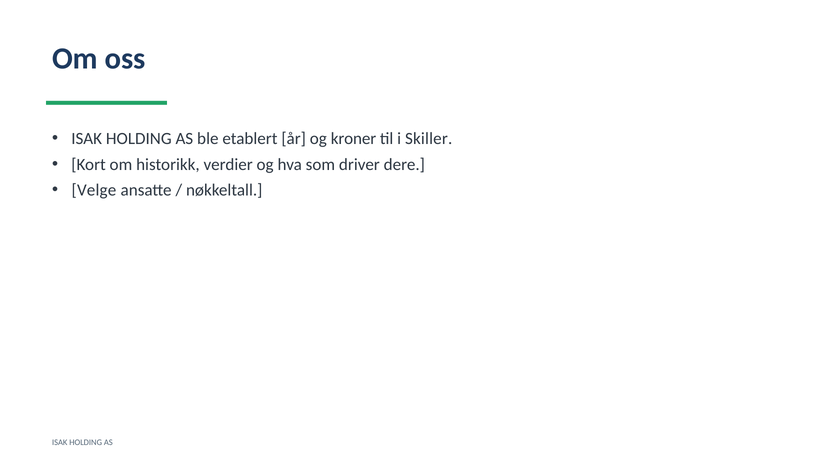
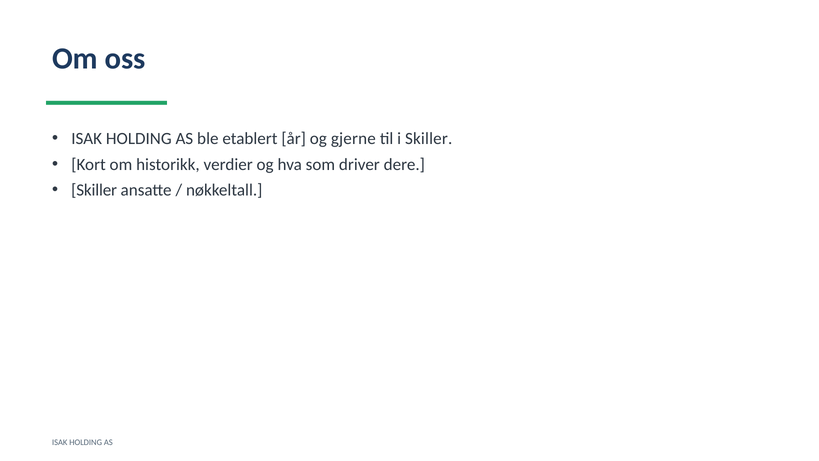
kroner: kroner -> gjerne
Velge at (94, 190): Velge -> Skiller
